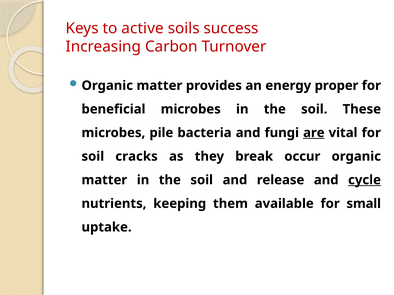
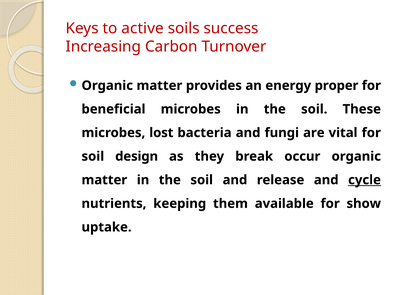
pile: pile -> lost
are underline: present -> none
cracks: cracks -> design
small: small -> show
